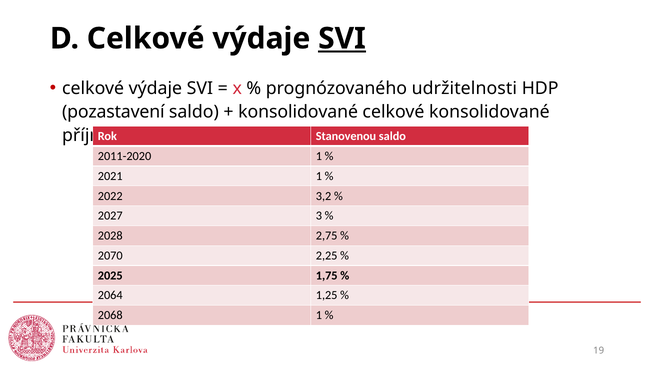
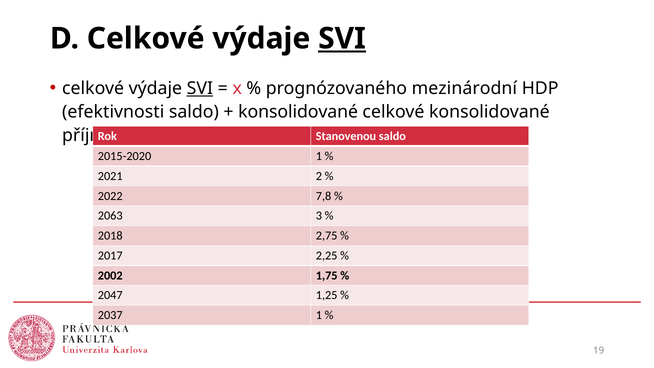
SVI at (200, 88) underline: none -> present
udržitelnosti: udržitelnosti -> mezinárodní
pozastavení: pozastavení -> efektivnosti
2011-2020: 2011-2020 -> 2015-2020
2021 1: 1 -> 2
3,2: 3,2 -> 7,8
2027: 2027 -> 2063
2028: 2028 -> 2018
2070: 2070 -> 2017
2025: 2025 -> 2002
2064: 2064 -> 2047
2068: 2068 -> 2037
